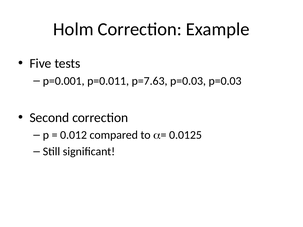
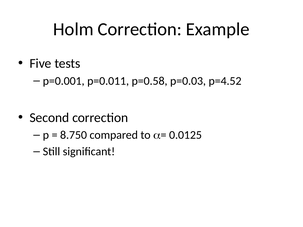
p=7.63: p=7.63 -> p=0.58
p=0.03 p=0.03: p=0.03 -> p=4.52
0.012: 0.012 -> 8.750
